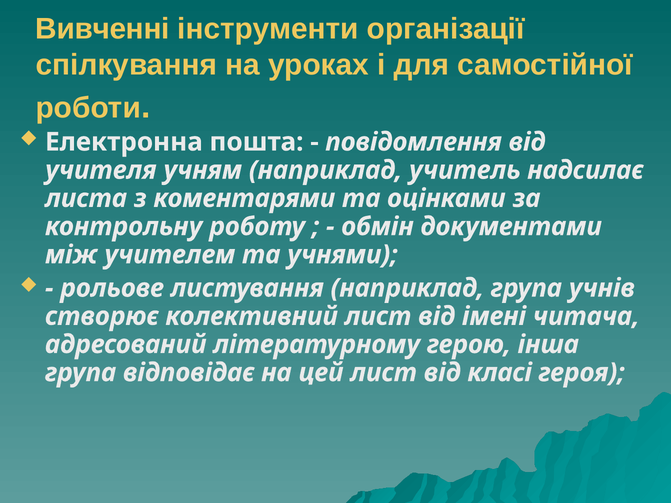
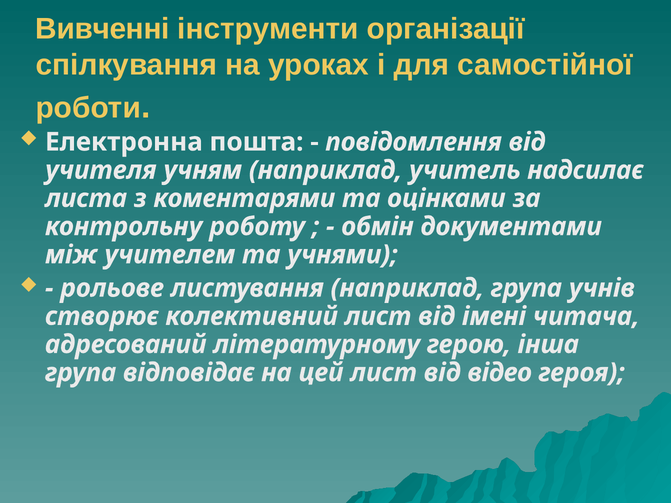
класі: класі -> відео
